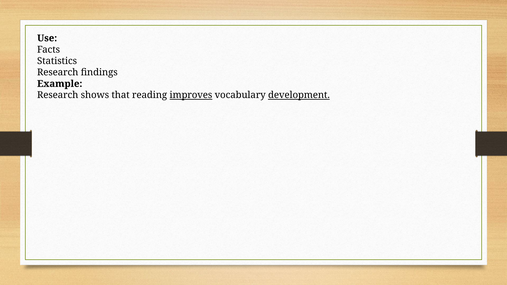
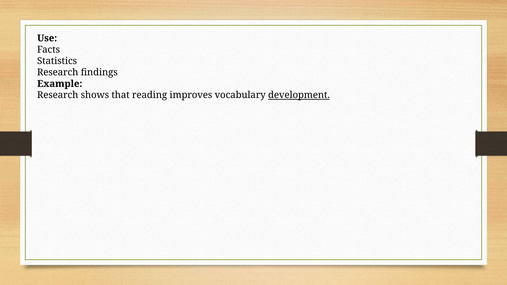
improves underline: present -> none
